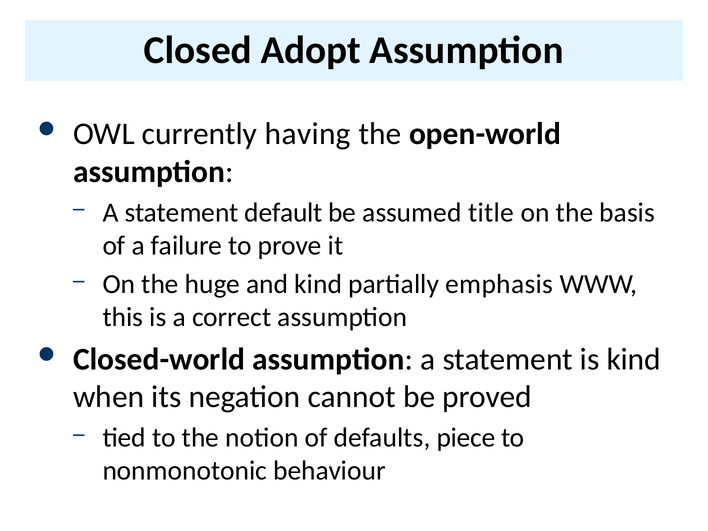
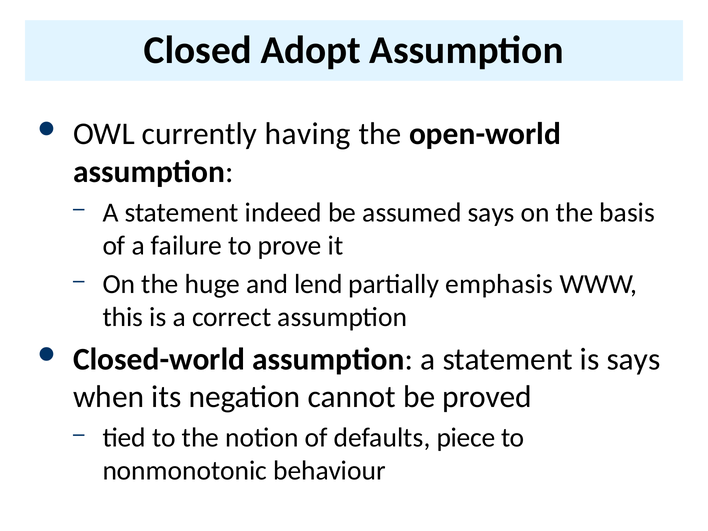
default: default -> indeed
assumed title: title -> says
and kind: kind -> lend
is kind: kind -> says
